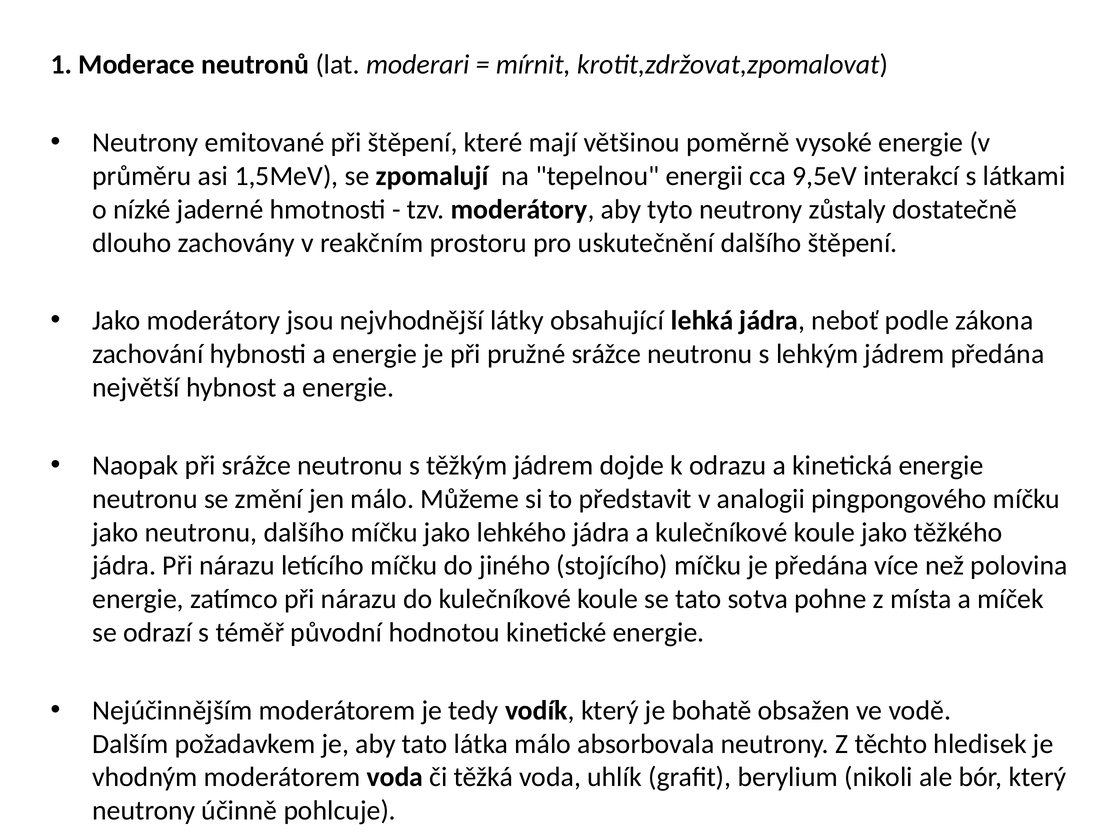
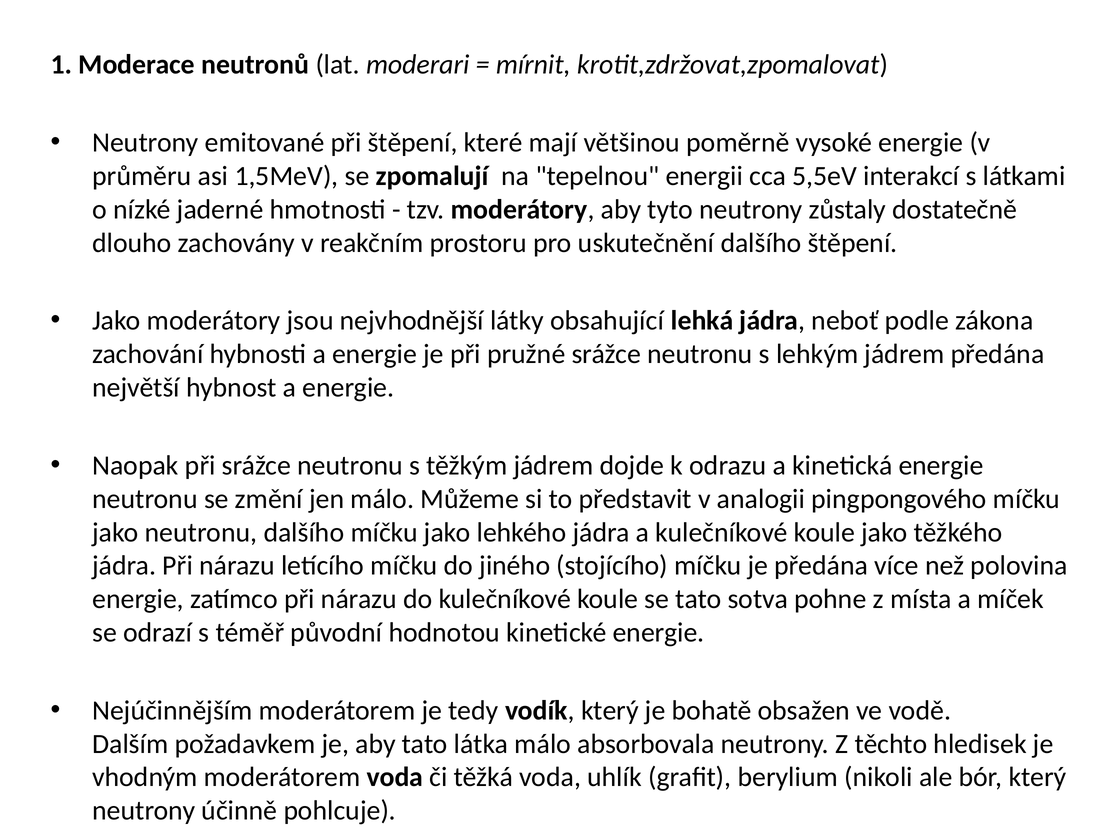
9,5eV: 9,5eV -> 5,5eV
